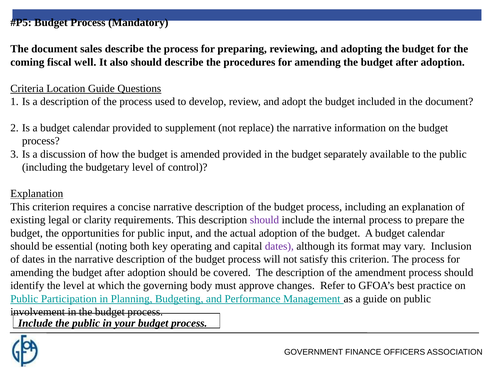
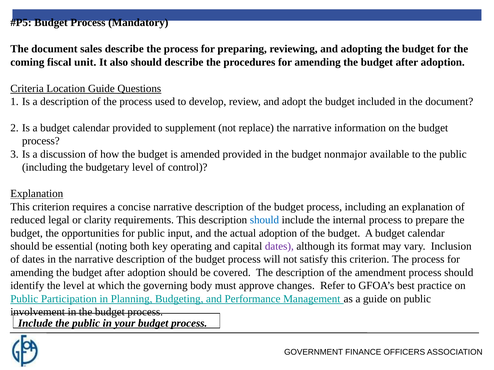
well: well -> unit
separately: separately -> nonmajor
existing: existing -> reduced
should at (264, 220) colour: purple -> blue
